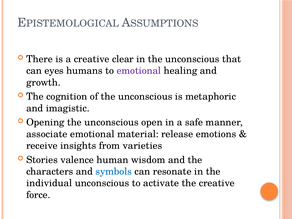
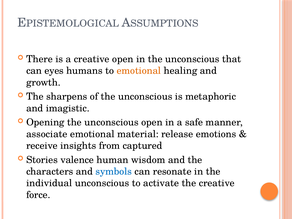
creative clear: clear -> open
emotional at (139, 71) colour: purple -> orange
cognition: cognition -> sharpens
varieties: varieties -> captured
